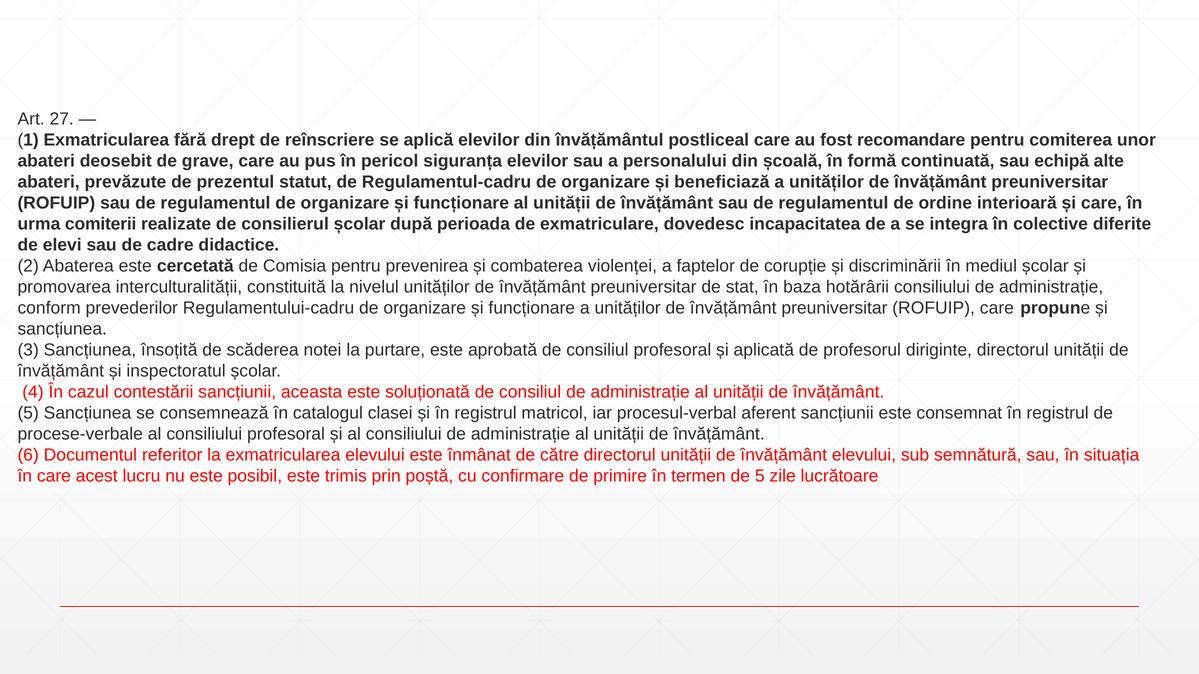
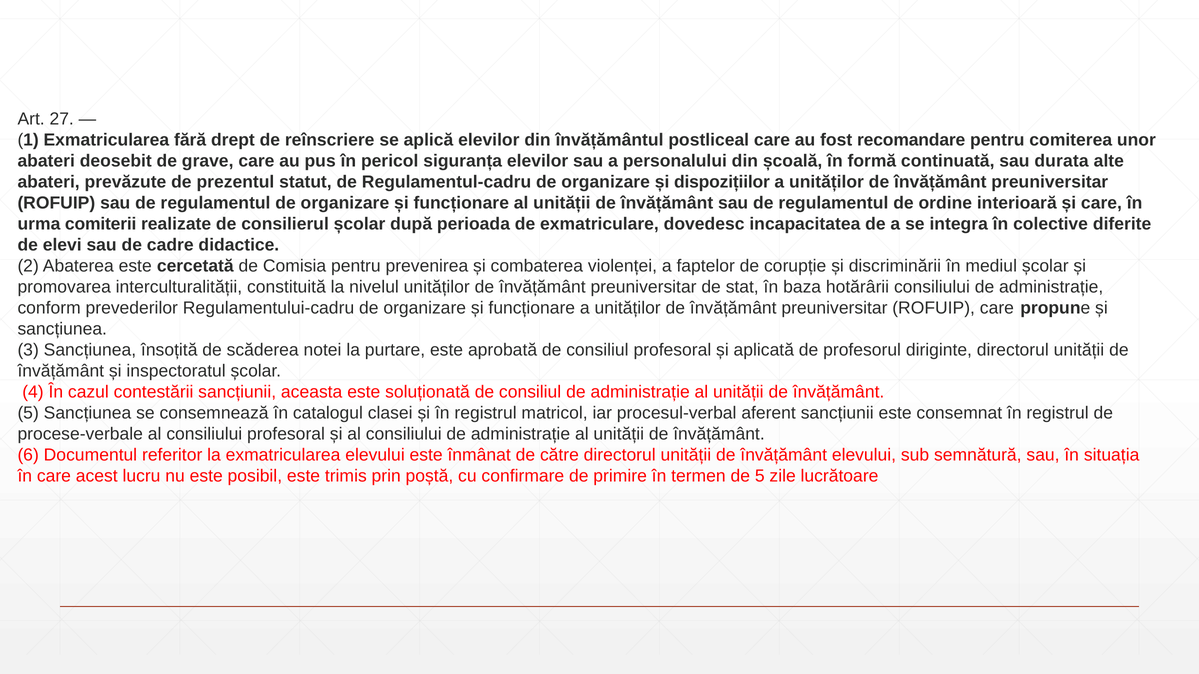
echipă: echipă -> durata
beneficiază: beneficiază -> dispozițiilor
